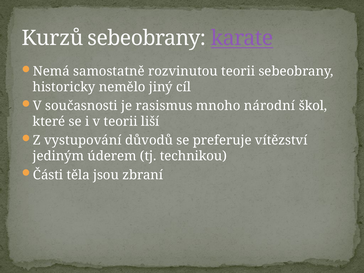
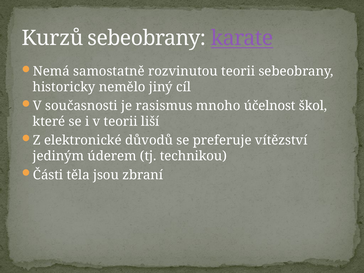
národní: národní -> účelnost
vystupování: vystupování -> elektronické
